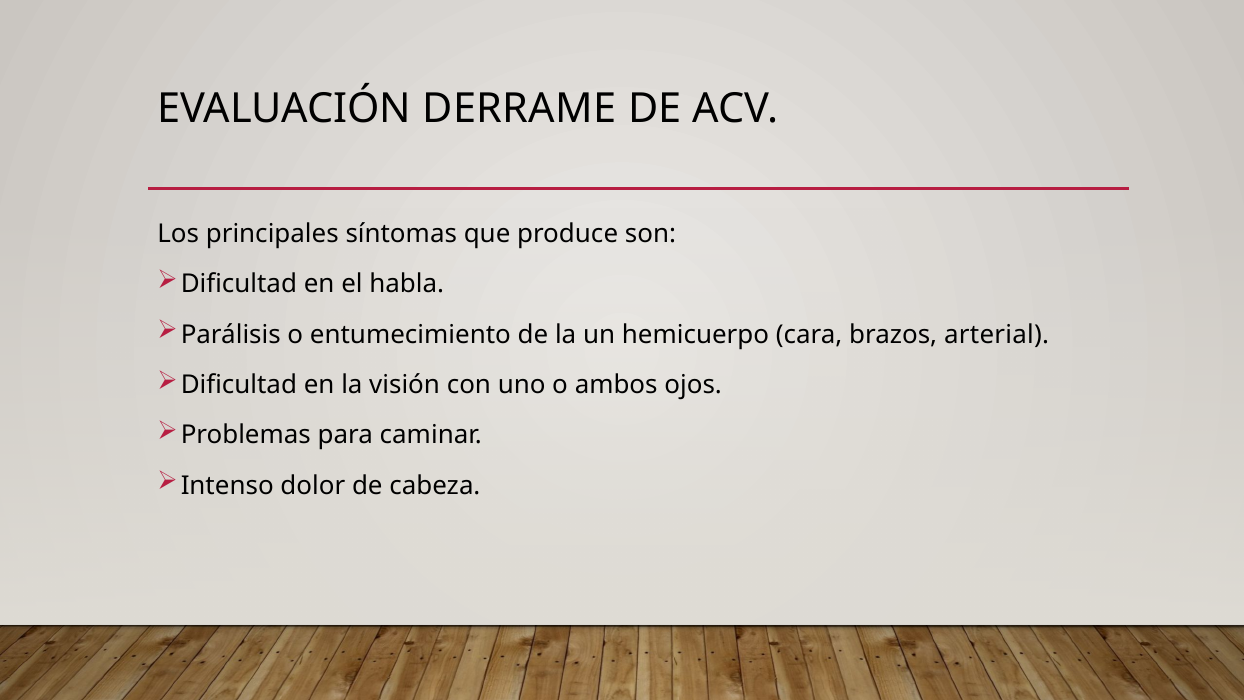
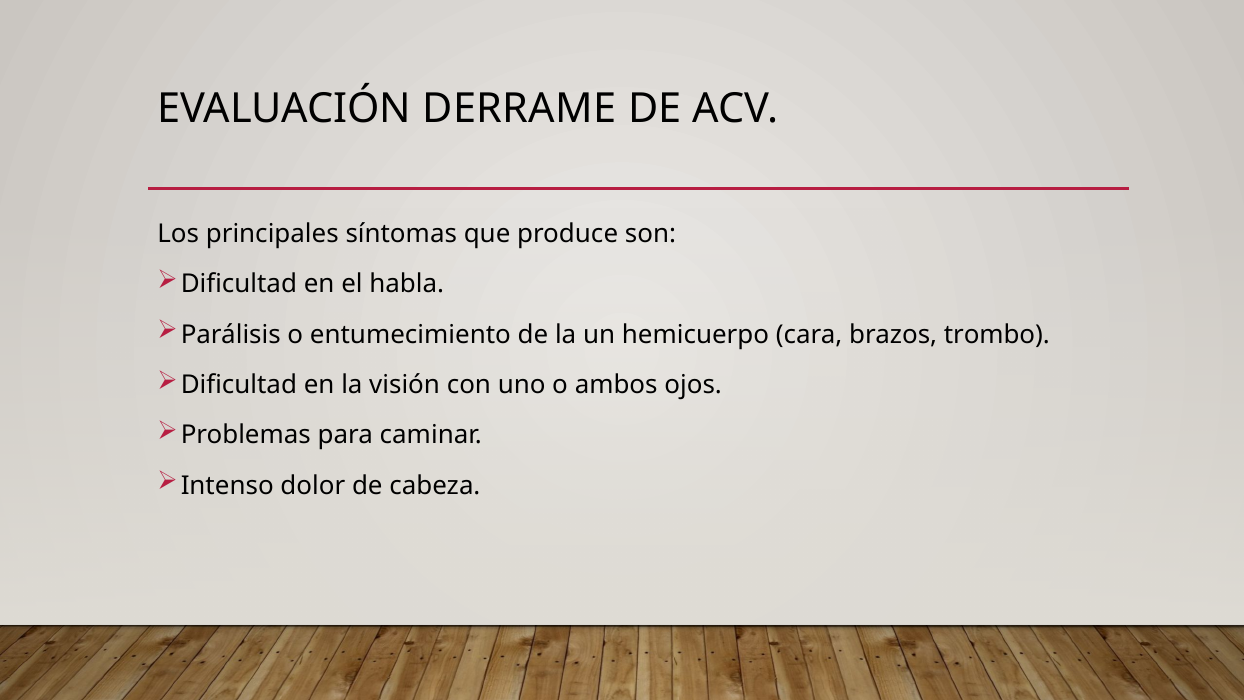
arterial: arterial -> trombo
